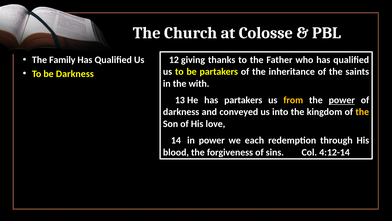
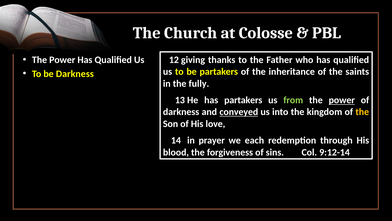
Family at (62, 60): Family -> Power
with: with -> fully
from colour: yellow -> light green
conveyed underline: none -> present
in power: power -> prayer
4:12-14: 4:12-14 -> 9:12-14
